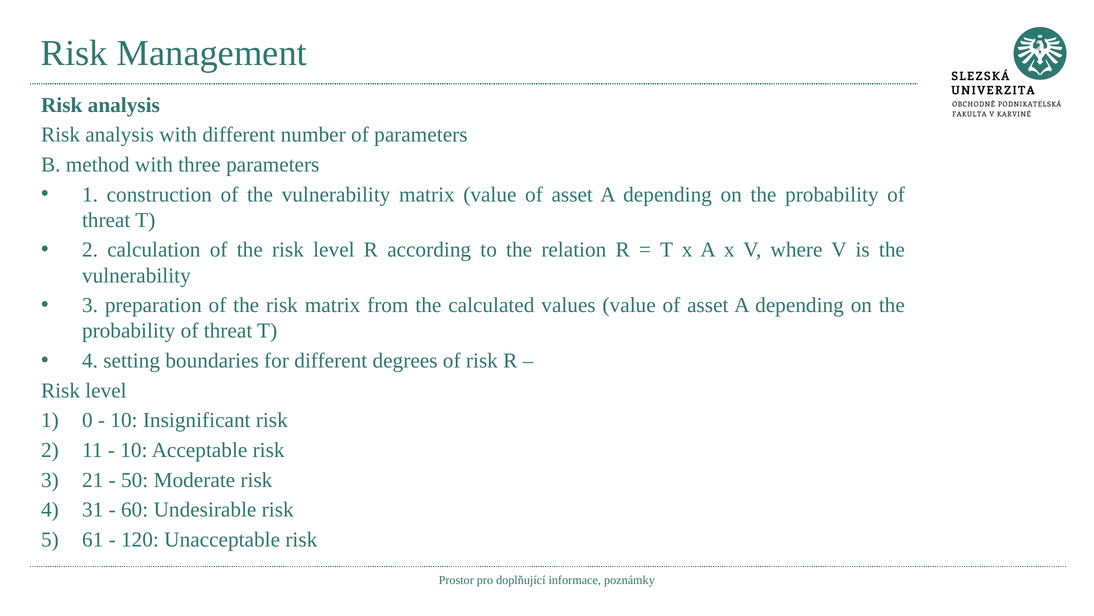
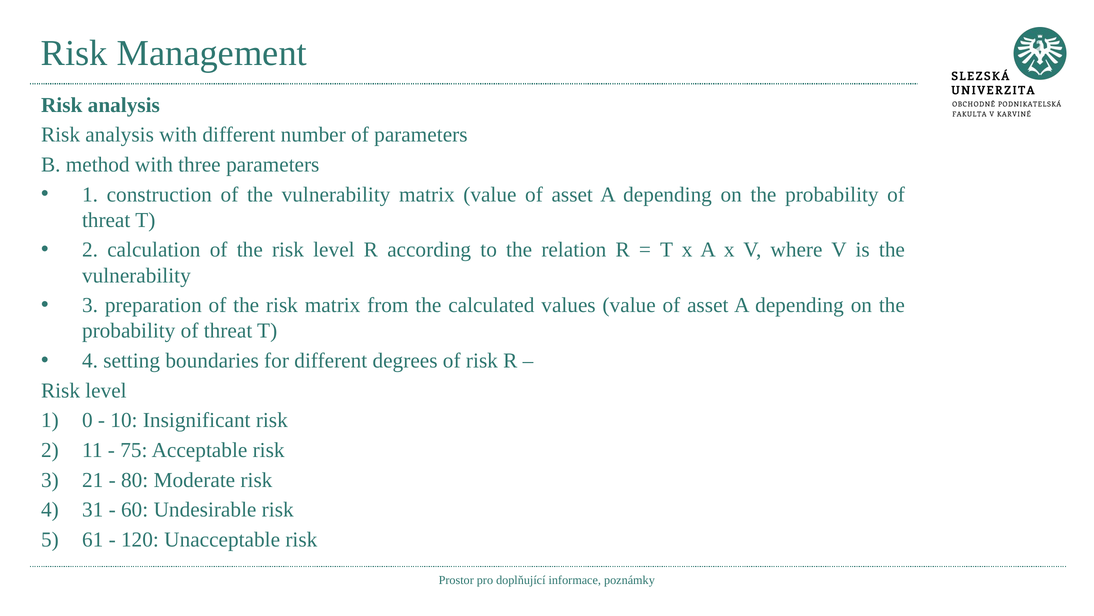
10 at (134, 450): 10 -> 75
50: 50 -> 80
